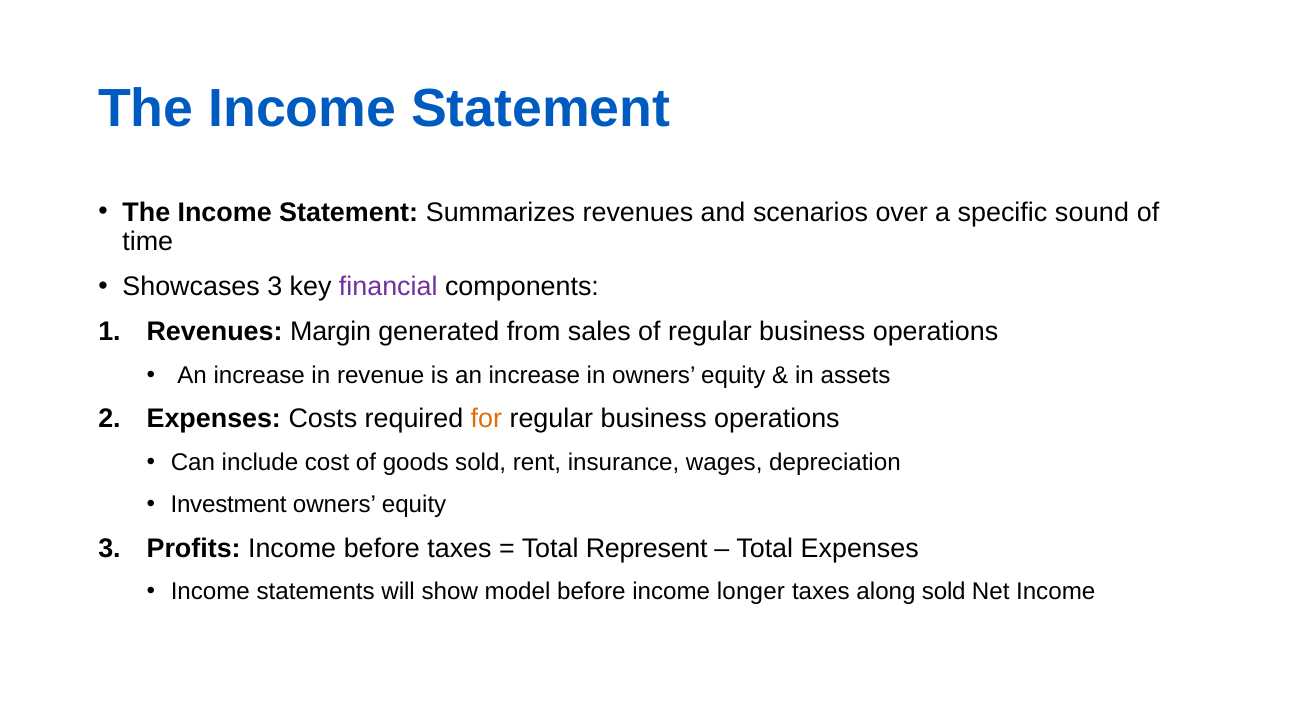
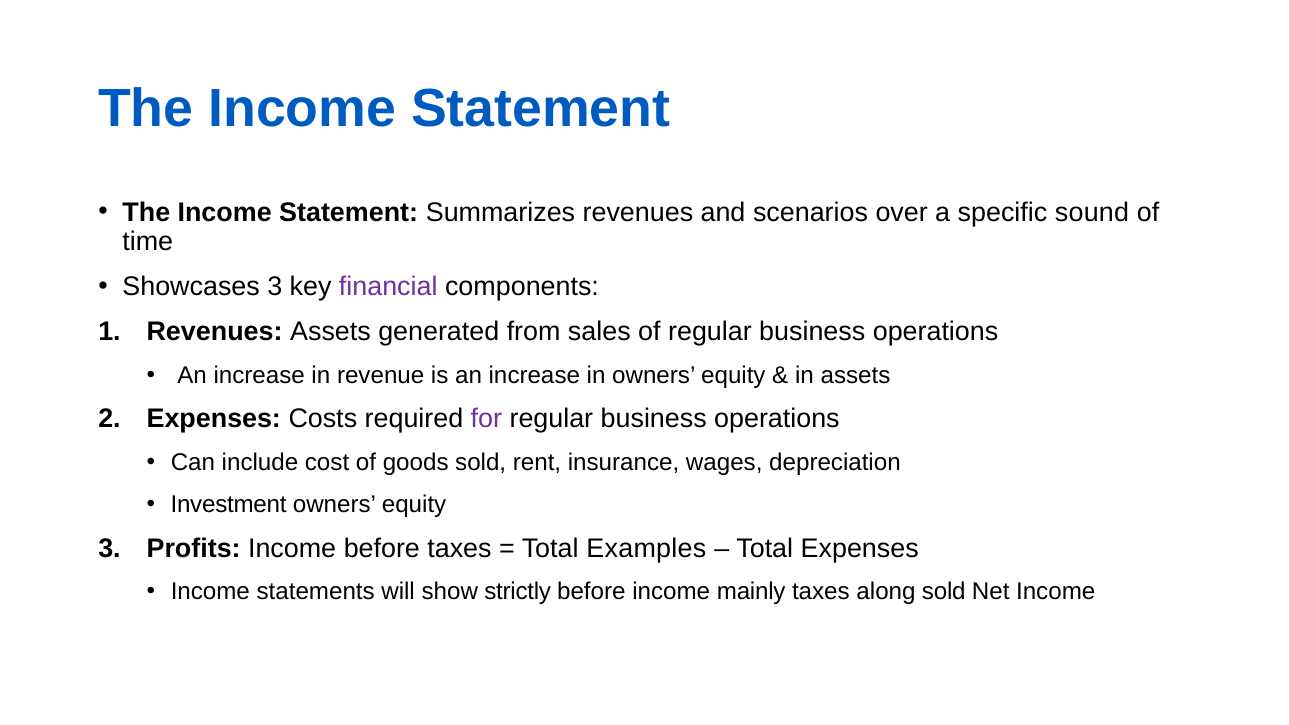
Revenues Margin: Margin -> Assets
for colour: orange -> purple
Represent: Represent -> Examples
model: model -> strictly
longer: longer -> mainly
